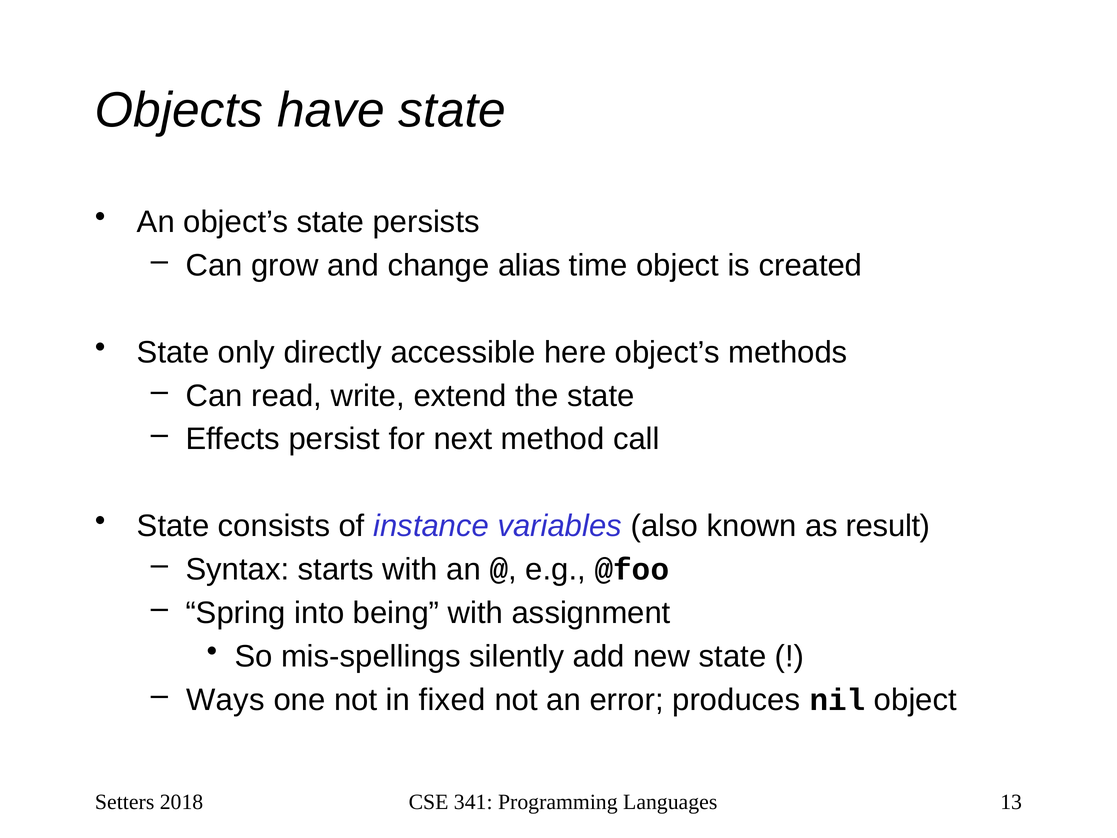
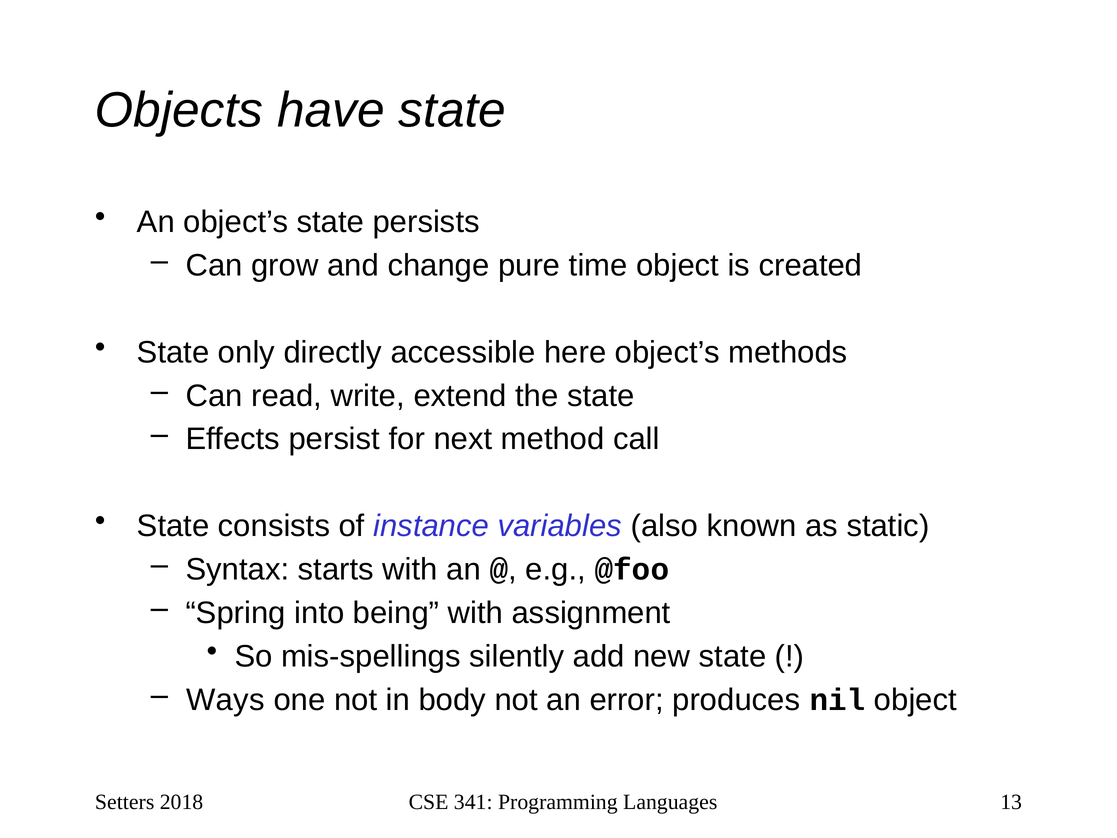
alias: alias -> pure
result: result -> static
fixed: fixed -> body
